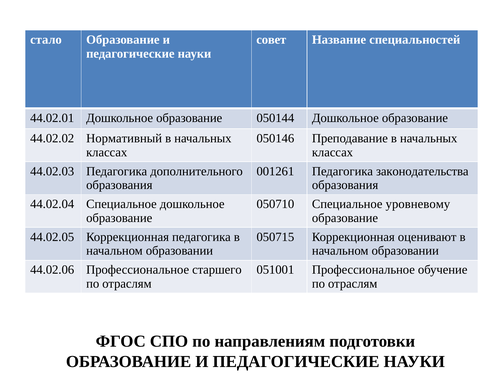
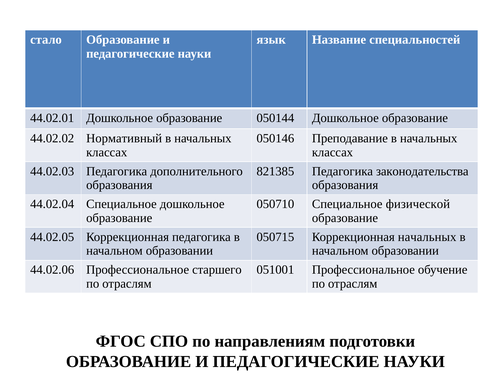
совет: совет -> язык
001261: 001261 -> 821385
уровневому: уровневому -> физической
Коррекционная оценивают: оценивают -> начальных
